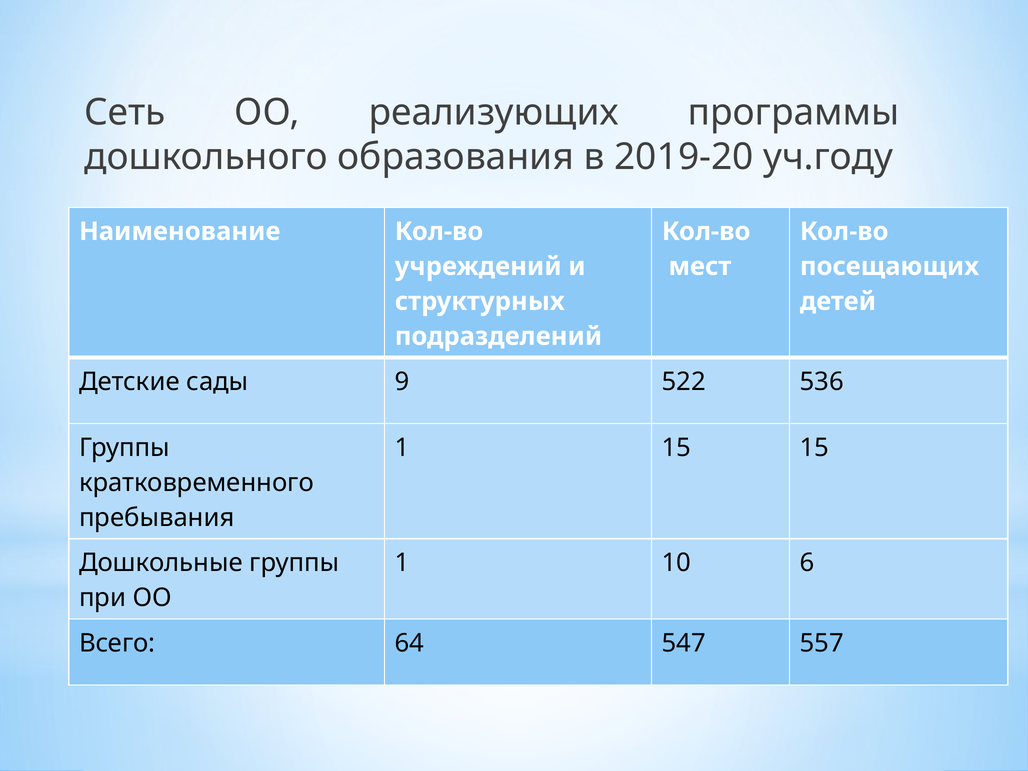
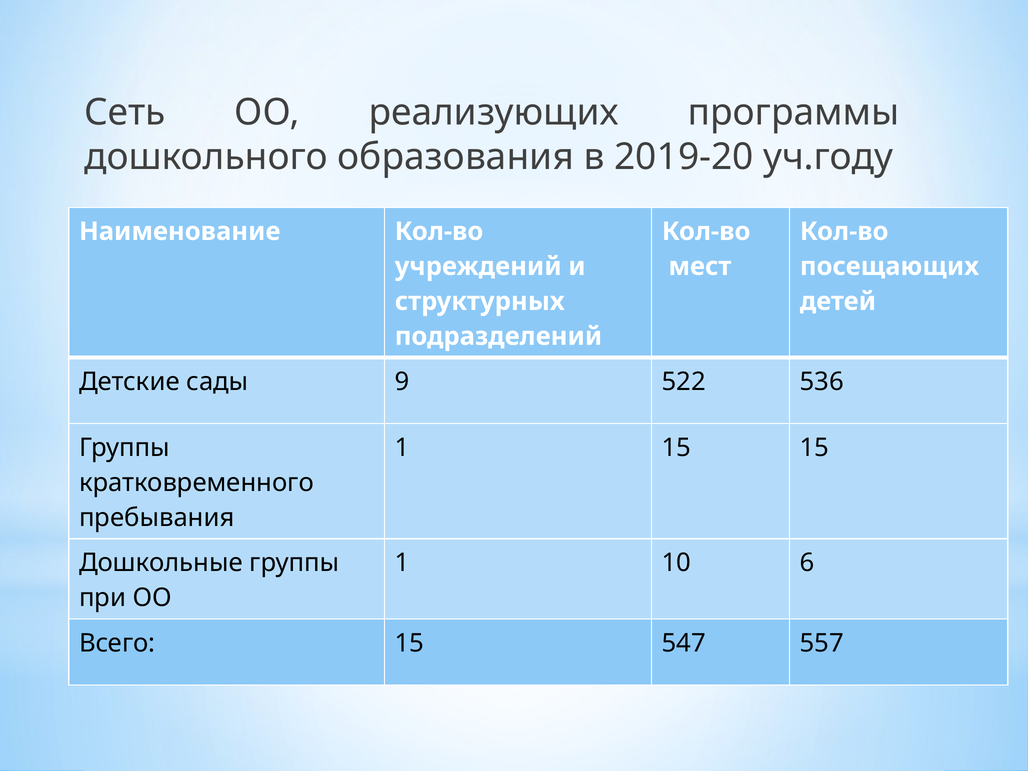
Всего 64: 64 -> 15
